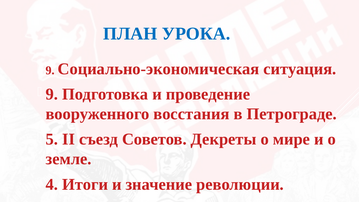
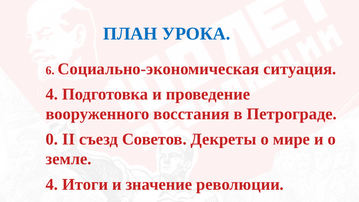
9 at (50, 70): 9 -> 6
9 at (52, 94): 9 -> 4
5: 5 -> 0
